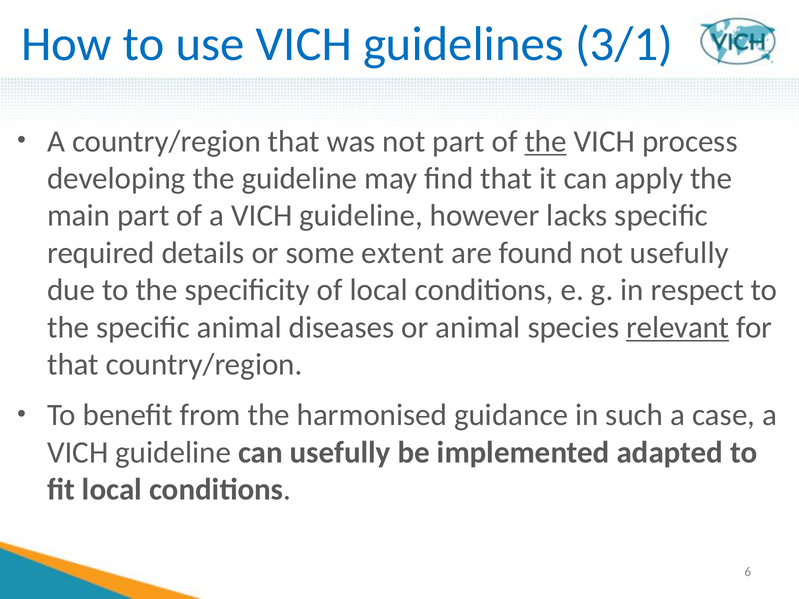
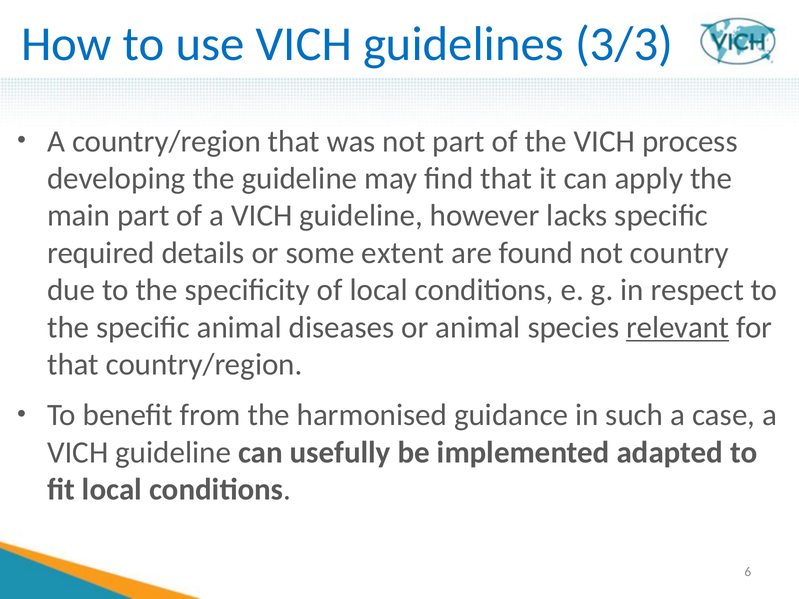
3/1: 3/1 -> 3/3
the at (546, 141) underline: present -> none
not usefully: usefully -> country
